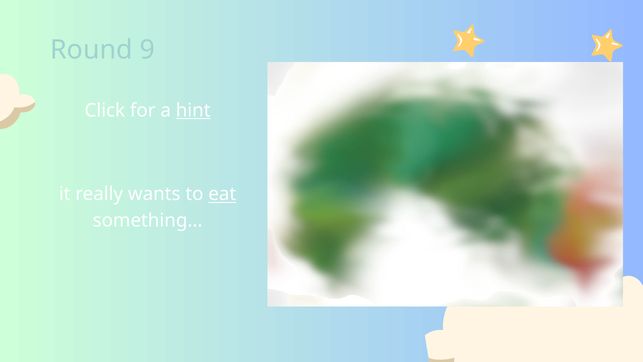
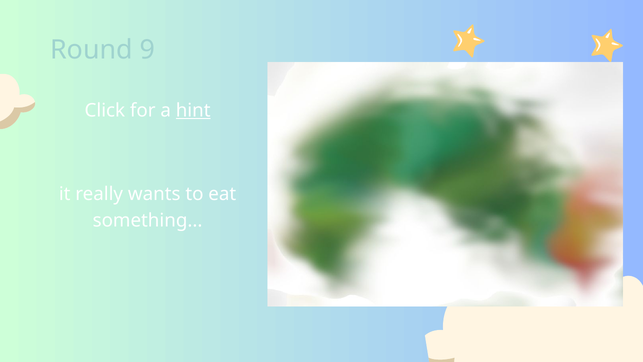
eat underline: present -> none
